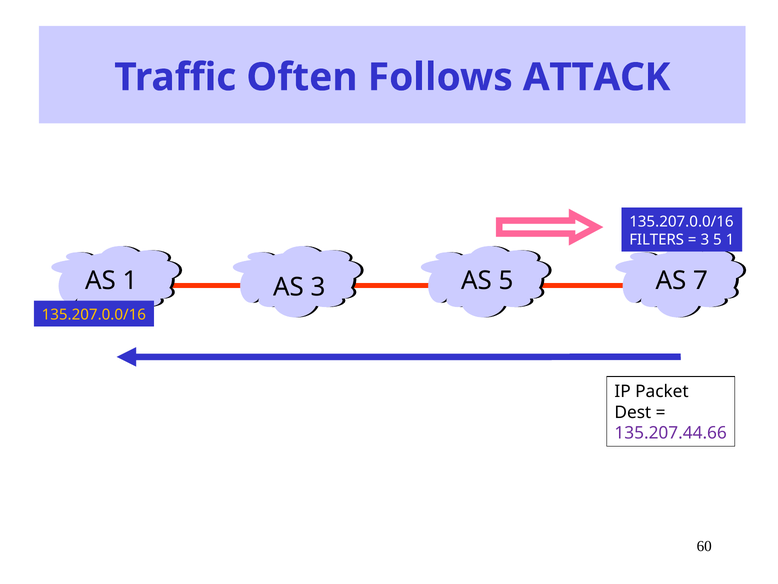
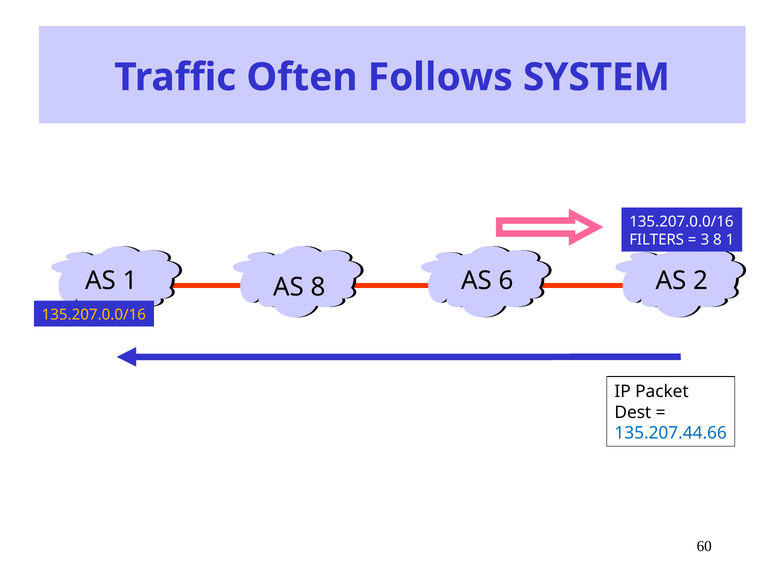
ATTACK: ATTACK -> SYSTEM
3 5: 5 -> 8
AS 5: 5 -> 6
7: 7 -> 2
AS 3: 3 -> 8
135.207.44.66 colour: purple -> blue
